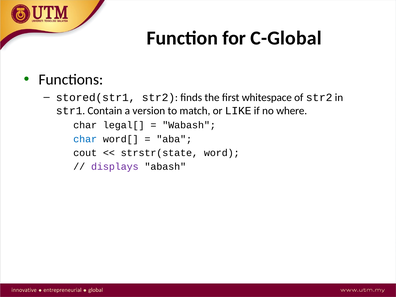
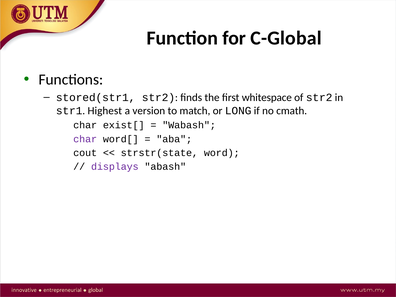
Contain: Contain -> Highest
LIKE: LIKE -> LONG
where: where -> cmath
legal[: legal[ -> exist[
char at (85, 139) colour: blue -> purple
